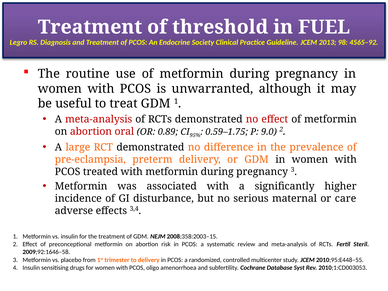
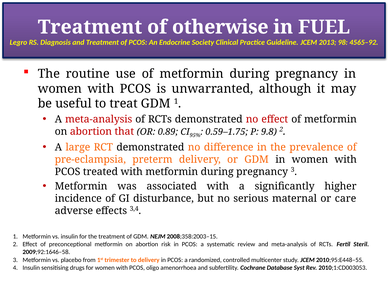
threshold: threshold -> otherwise
oral: oral -> that
9.0: 9.0 -> 9.8
